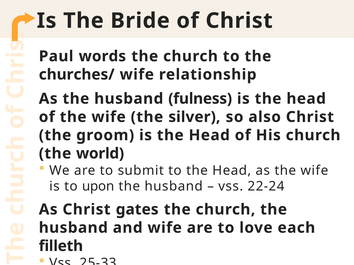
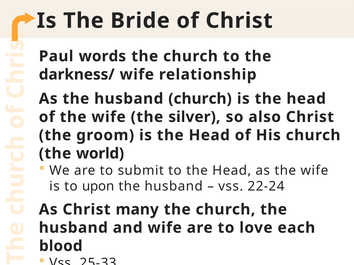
churches/: churches/ -> darkness/
husband fulness: fulness -> church
gates: gates -> many
filleth: filleth -> blood
